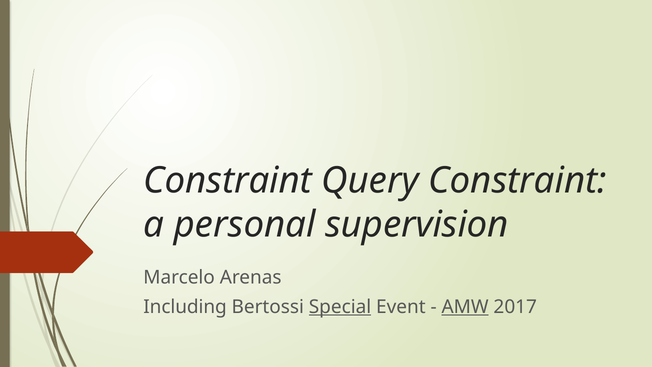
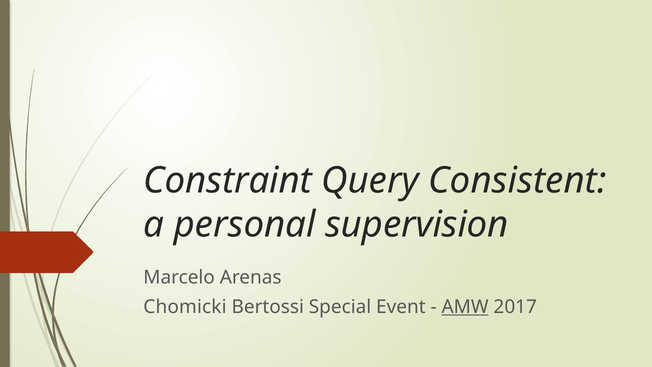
Query Constraint: Constraint -> Consistent
Including: Including -> Chomicki
Special underline: present -> none
